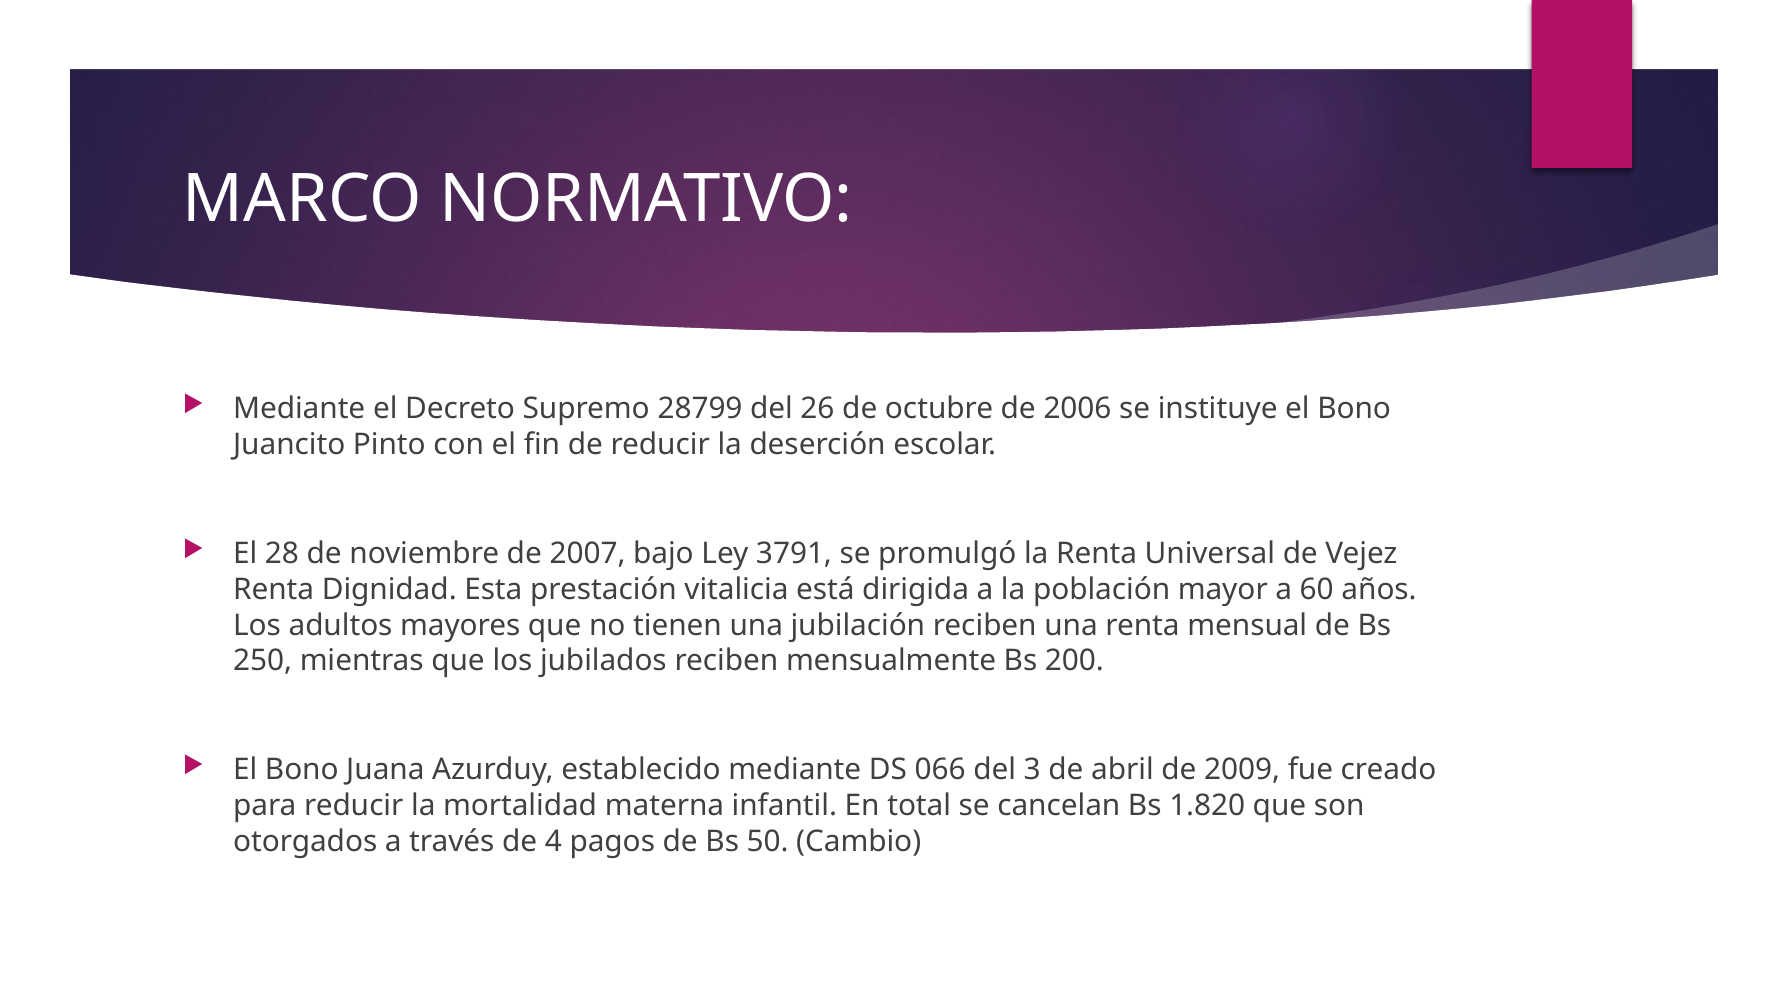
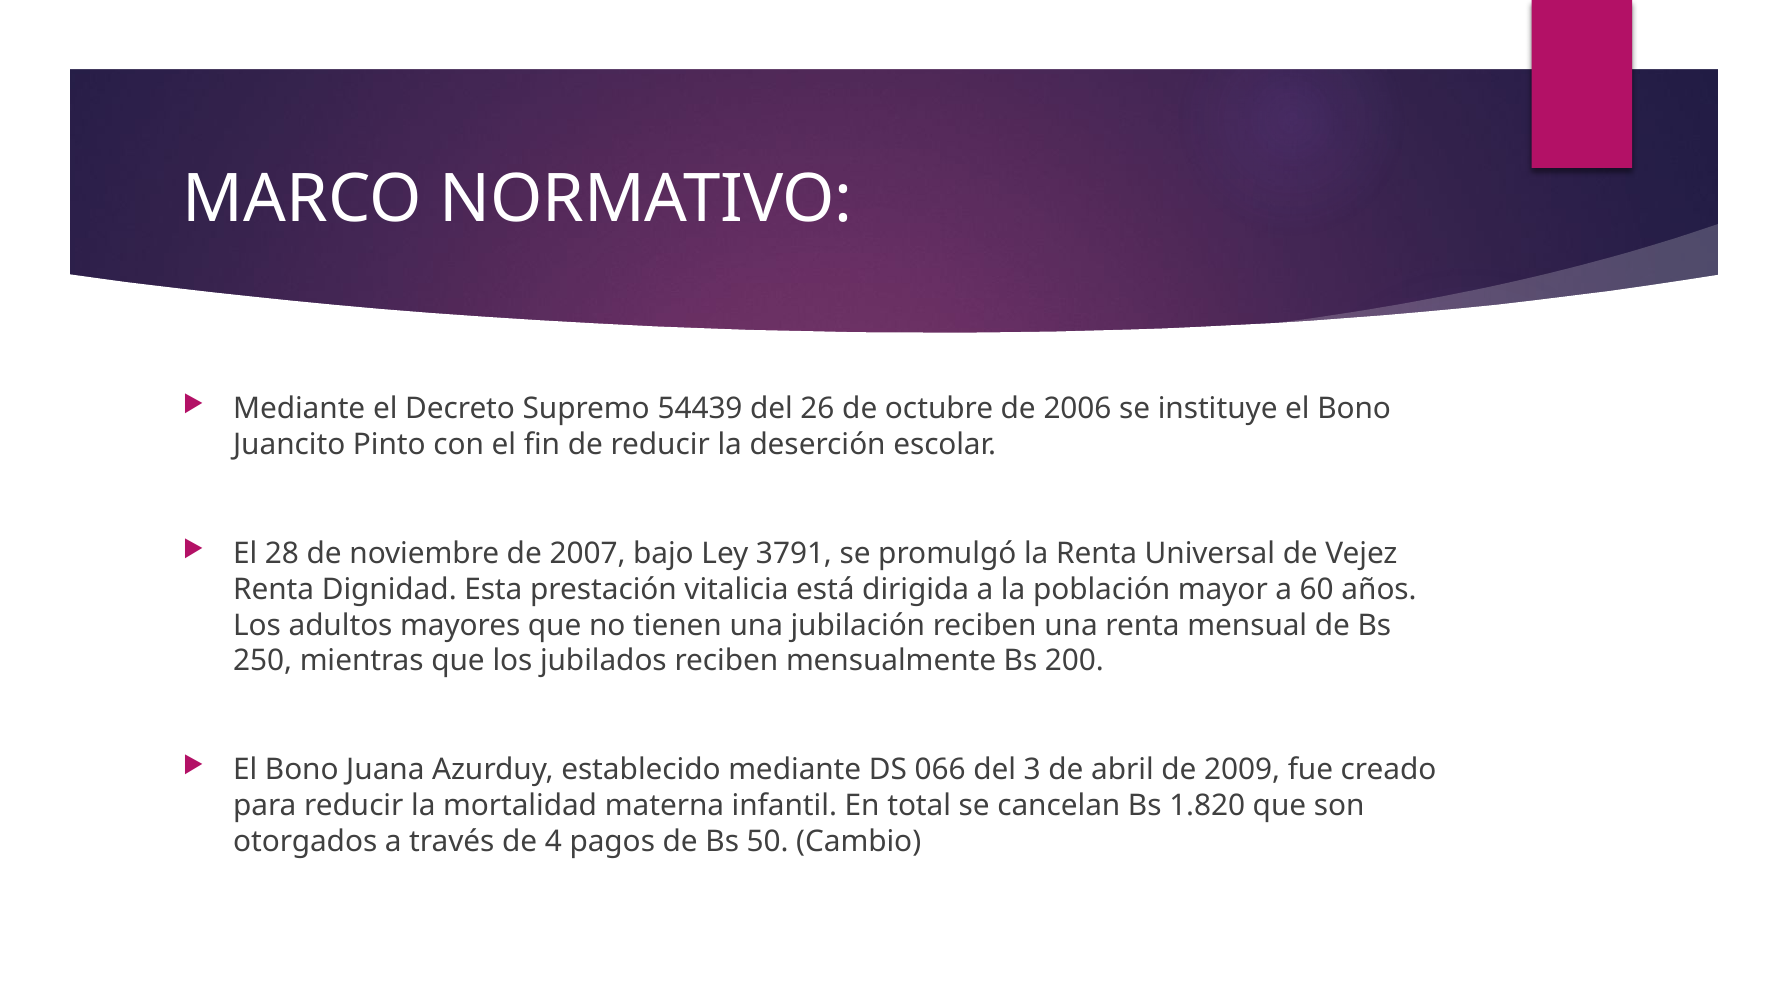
28799: 28799 -> 54439
